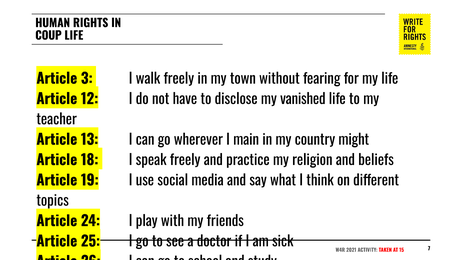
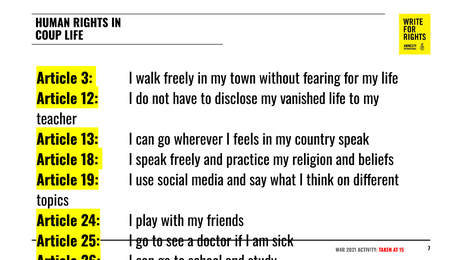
main: main -> feels
country might: might -> speak
